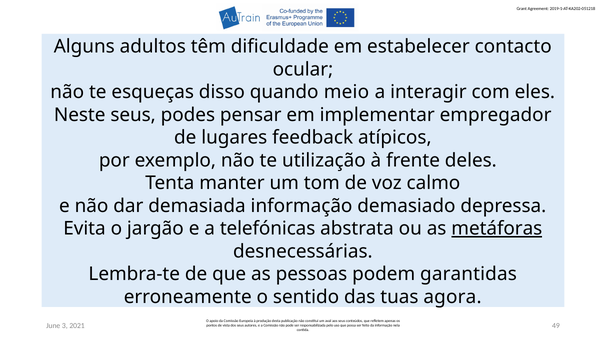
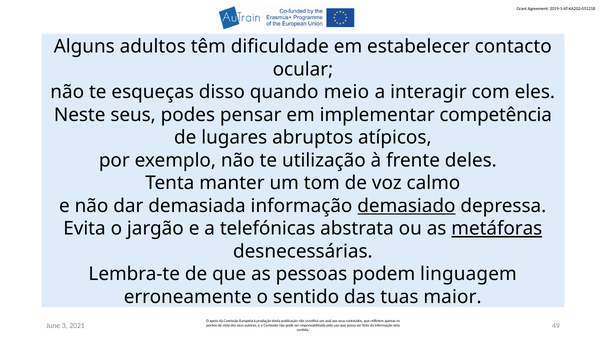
empregador: empregador -> competência
feedback: feedback -> abruptos
demasiado underline: none -> present
garantidas: garantidas -> linguagem
agora: agora -> maior
